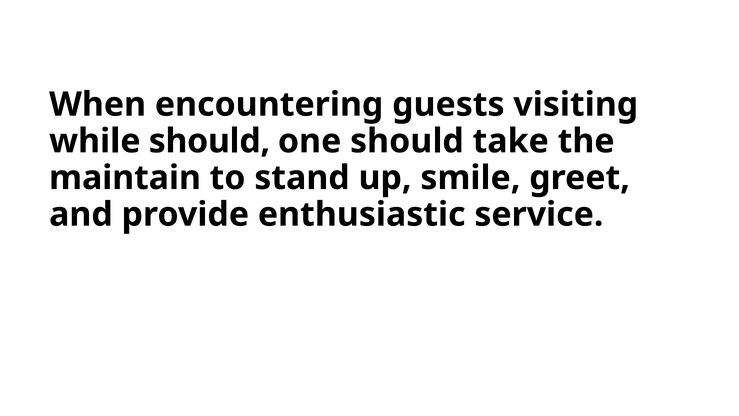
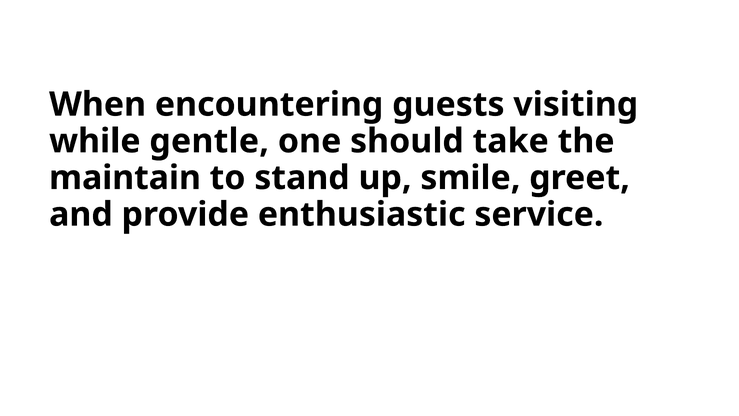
while should: should -> gentle
